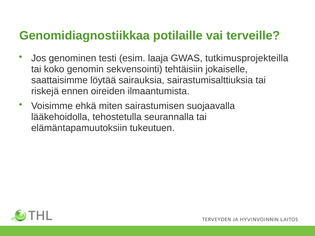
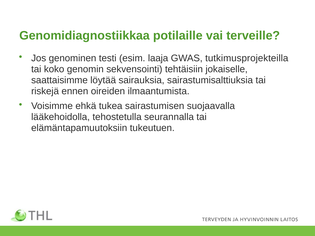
miten: miten -> tukea
